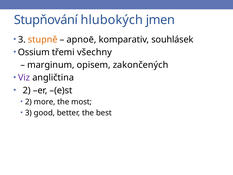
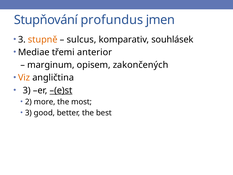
hlubokých: hlubokých -> profundus
apnoē: apnoē -> sulcus
Ossium: Ossium -> Mediae
všechny: všechny -> anterior
Viz colour: purple -> orange
2 at (27, 90): 2 -> 3
–(e)st underline: none -> present
